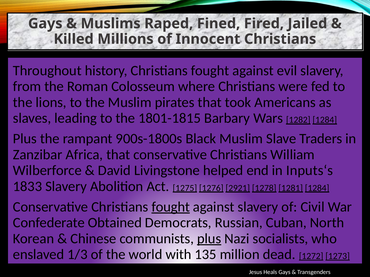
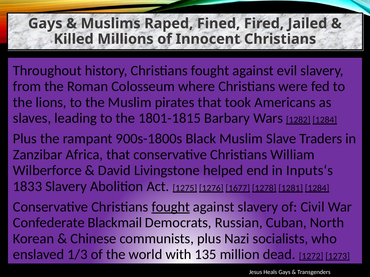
2921: 2921 -> 1677
Obtained: Obtained -> Blackmail
plus at (209, 239) underline: present -> none
